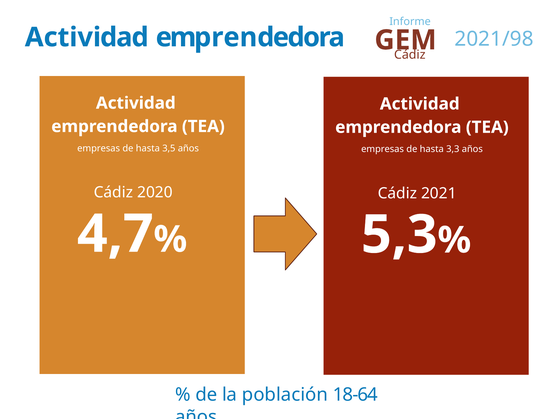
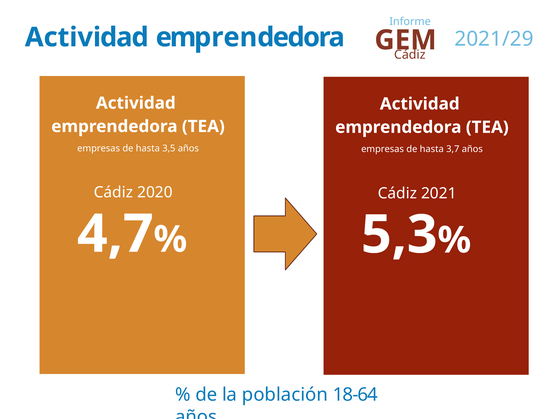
2021/98: 2021/98 -> 2021/29
3,3: 3,3 -> 3,7
